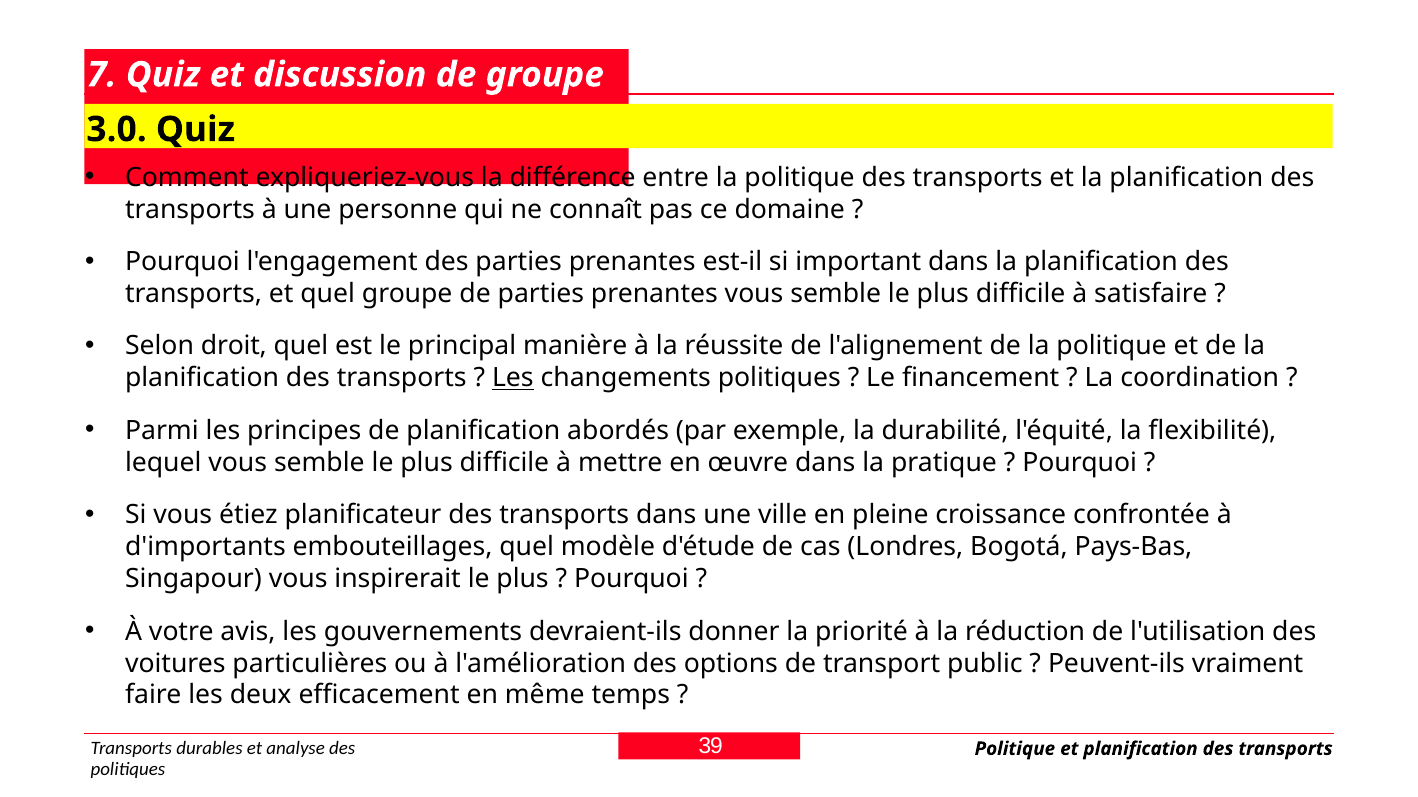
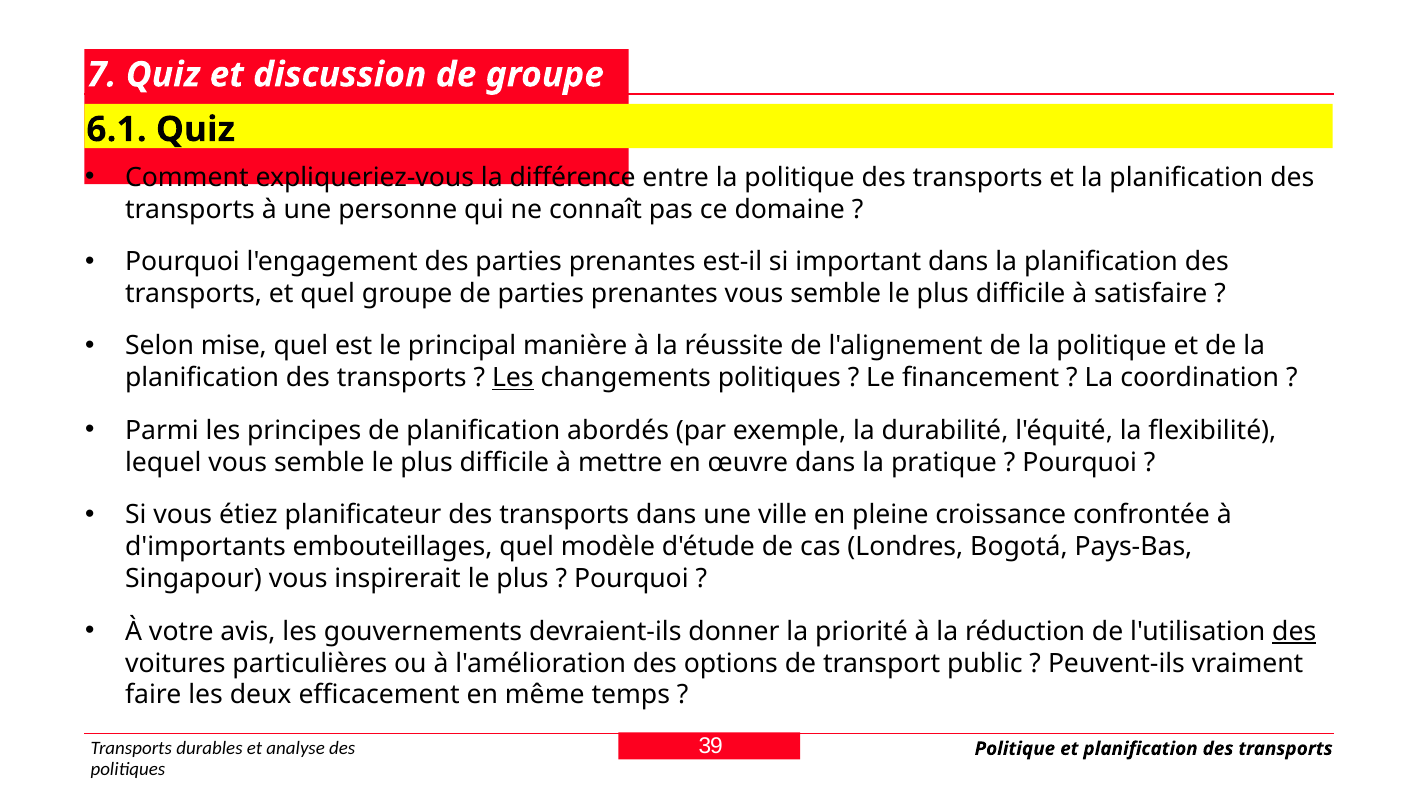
3.0: 3.0 -> 6.1
droit: droit -> mise
des at (1294, 632) underline: none -> present
